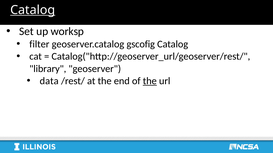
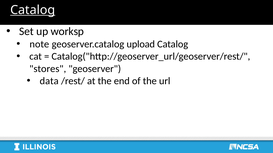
filter: filter -> note
gscofig: gscofig -> upload
library: library -> stores
the at (150, 81) underline: present -> none
